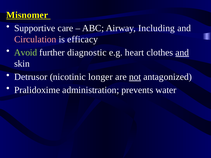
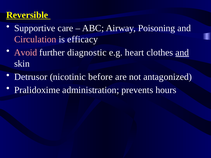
Misnomer: Misnomer -> Reversible
Including: Including -> Poisoning
Avoid colour: light green -> pink
longer: longer -> before
not underline: present -> none
water: water -> hours
